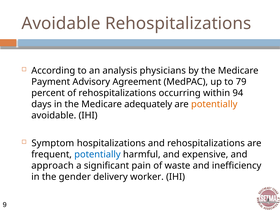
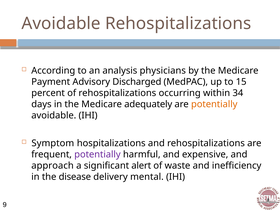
Agreement: Agreement -> Discharged
79: 79 -> 15
94: 94 -> 34
potentially at (97, 154) colour: blue -> purple
pain: pain -> alert
gender: gender -> disease
worker: worker -> mental
